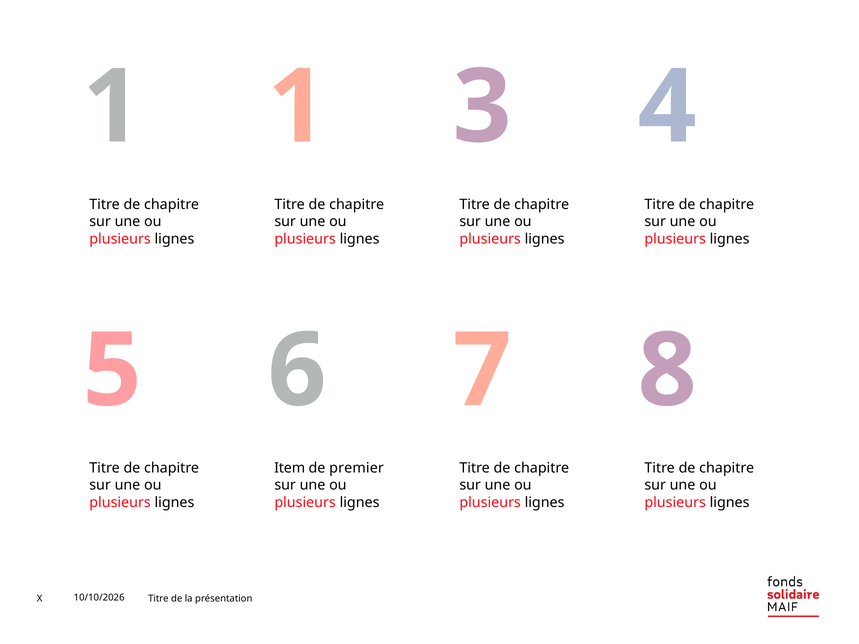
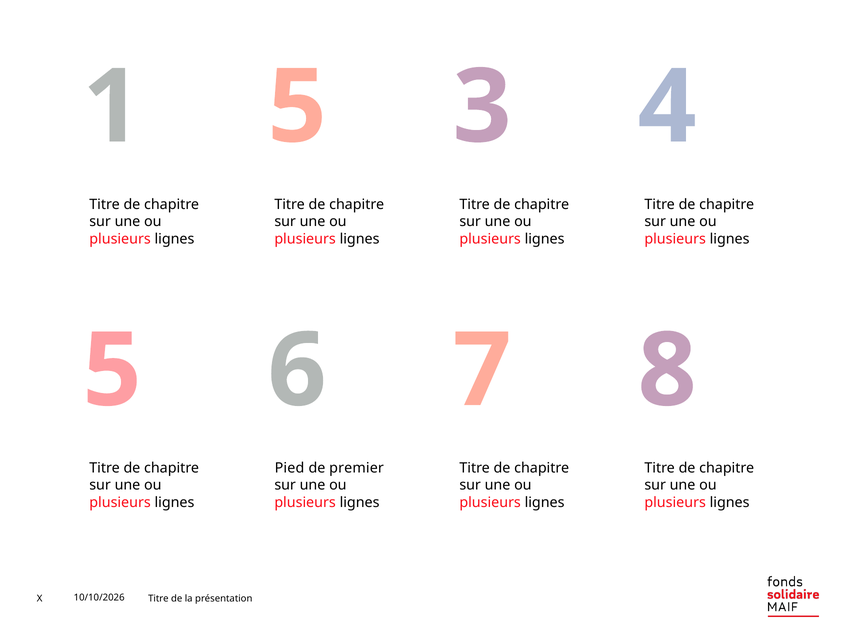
1 1: 1 -> 5
Item: Item -> Pied
